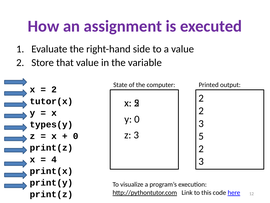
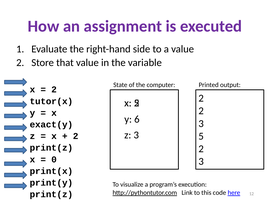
y 0: 0 -> 6
types(y: types(y -> exact(y
0 at (76, 136): 0 -> 2
4: 4 -> 0
